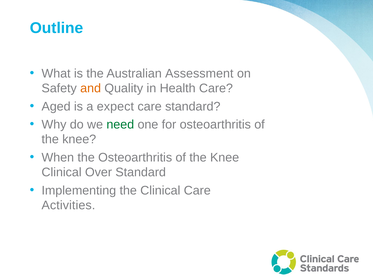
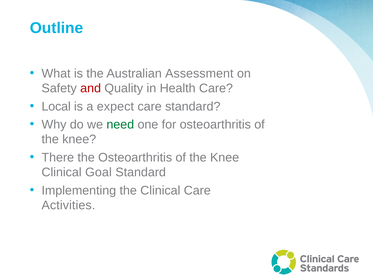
and colour: orange -> red
Aged: Aged -> Local
When: When -> There
Over: Over -> Goal
